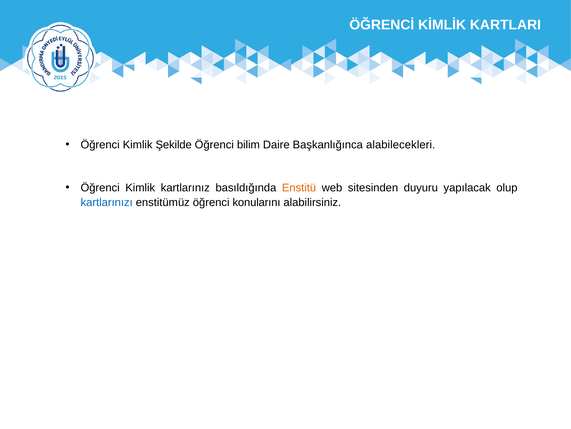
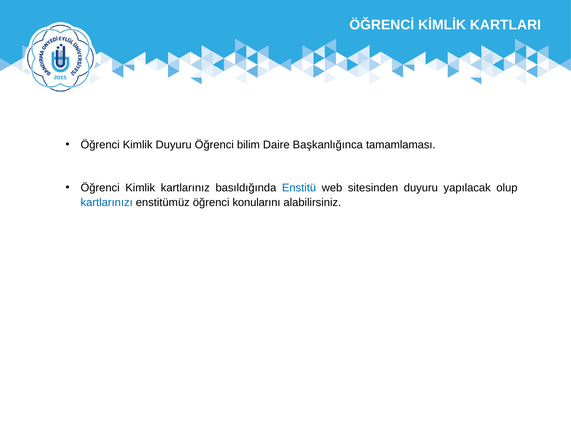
Kimlik Şekilde: Şekilde -> Duyuru
alabilecekleri: alabilecekleri -> tamamlaması
Enstitü colour: orange -> blue
